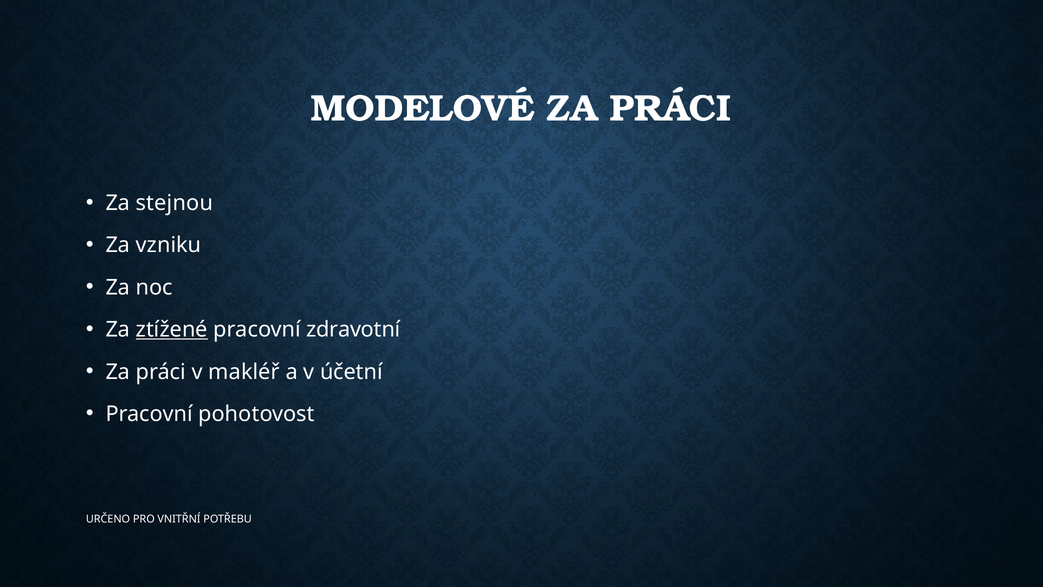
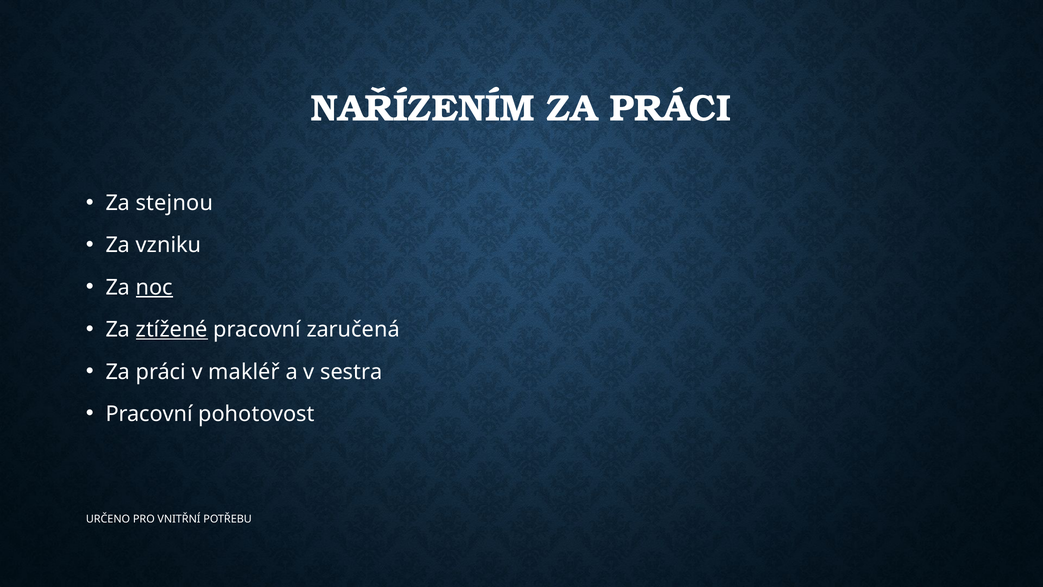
MODELOVÉ: MODELOVÉ -> NAŘÍZENÍM
noc underline: none -> present
zdravotní: zdravotní -> zaručená
účetní: účetní -> sestra
